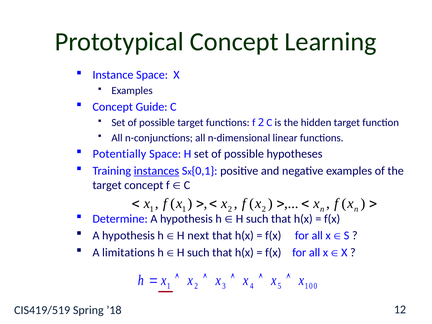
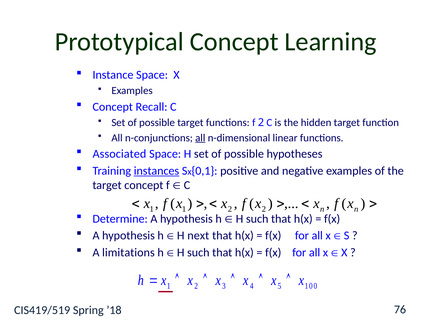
Guide: Guide -> Recall
all at (200, 138) underline: none -> present
Potentially: Potentially -> Associated
12: 12 -> 76
